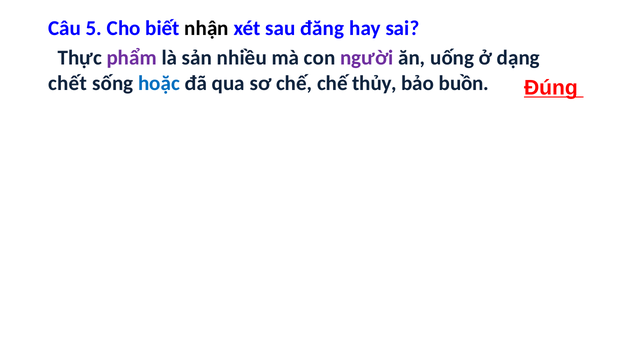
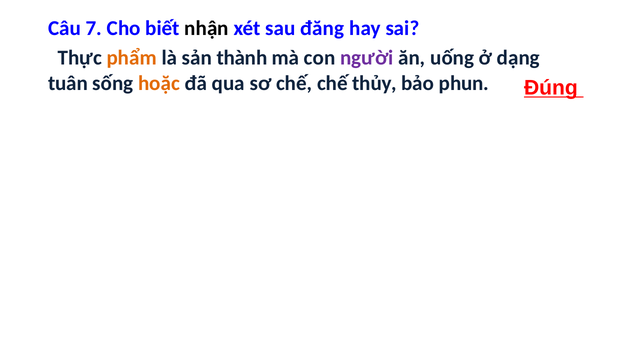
5: 5 -> 7
phẩm colour: purple -> orange
nhiều: nhiều -> thành
chết: chết -> tuân
hoặc colour: blue -> orange
buồn: buồn -> phun
